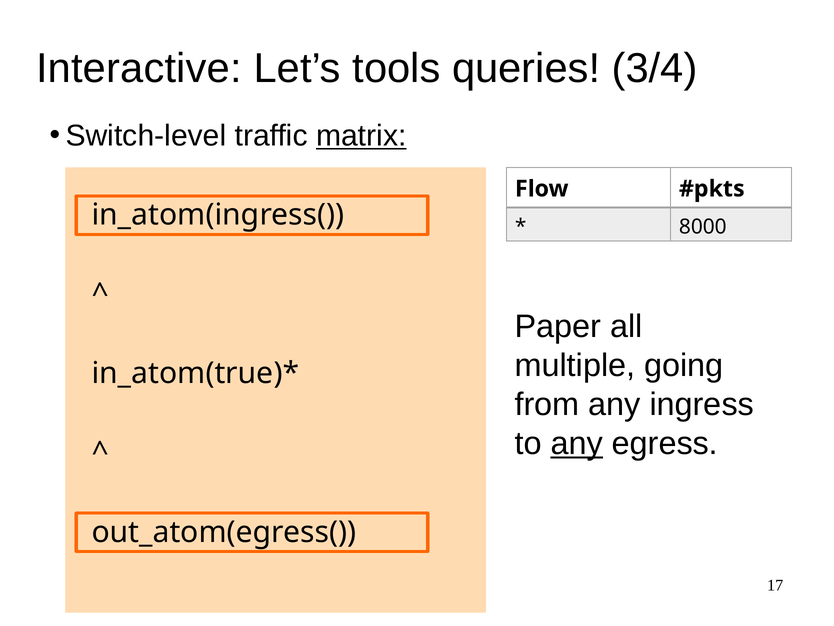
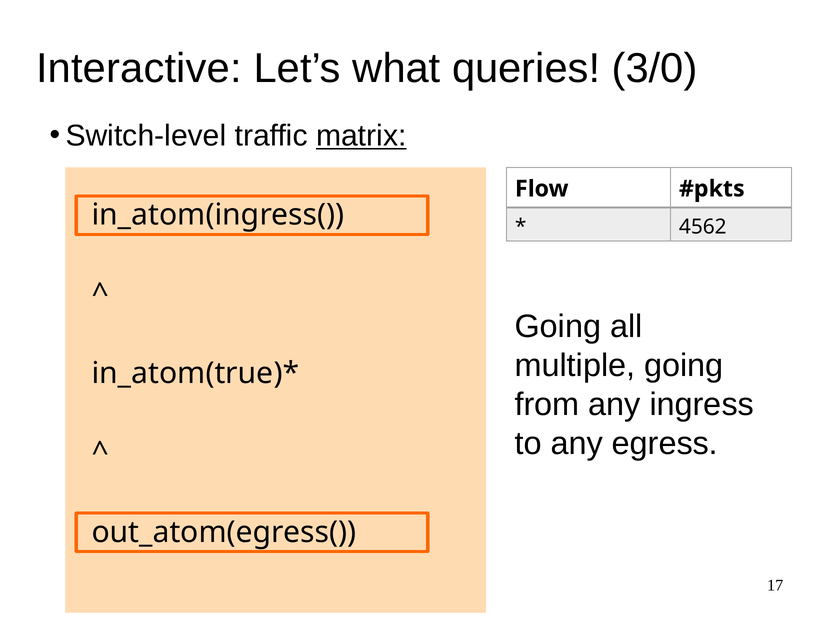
tools: tools -> what
3/4: 3/4 -> 3/0
8000: 8000 -> 4562
Paper at (558, 326): Paper -> Going
any at (577, 443) underline: present -> none
